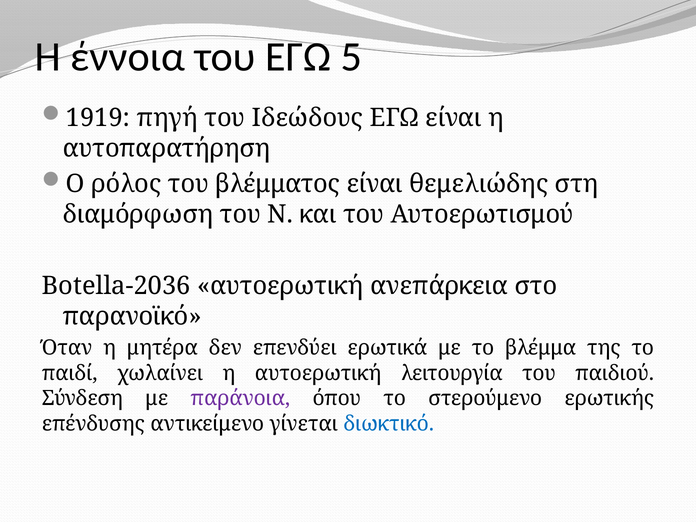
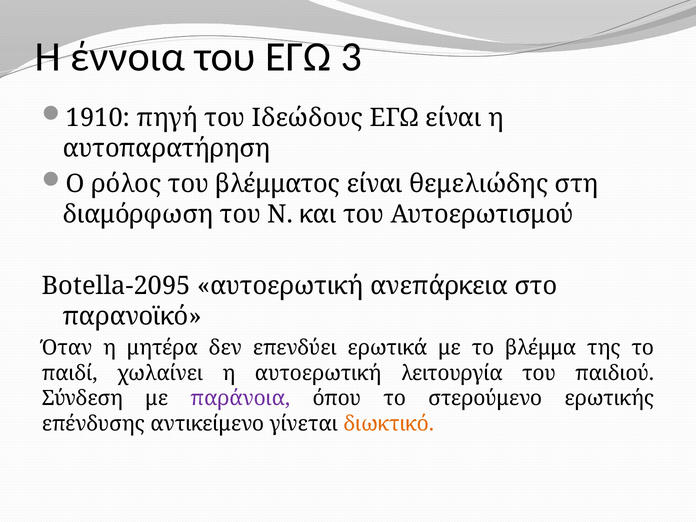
5: 5 -> 3
1919: 1919 -> 1910
Botella-2036: Botella-2036 -> Botella-2095
διωκτικό colour: blue -> orange
